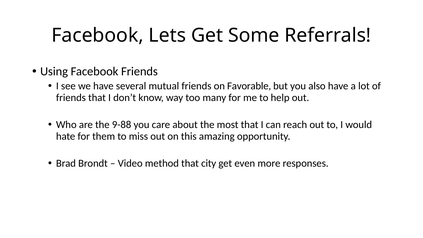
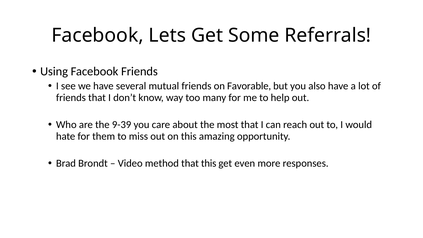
9-88: 9-88 -> 9-39
that city: city -> this
